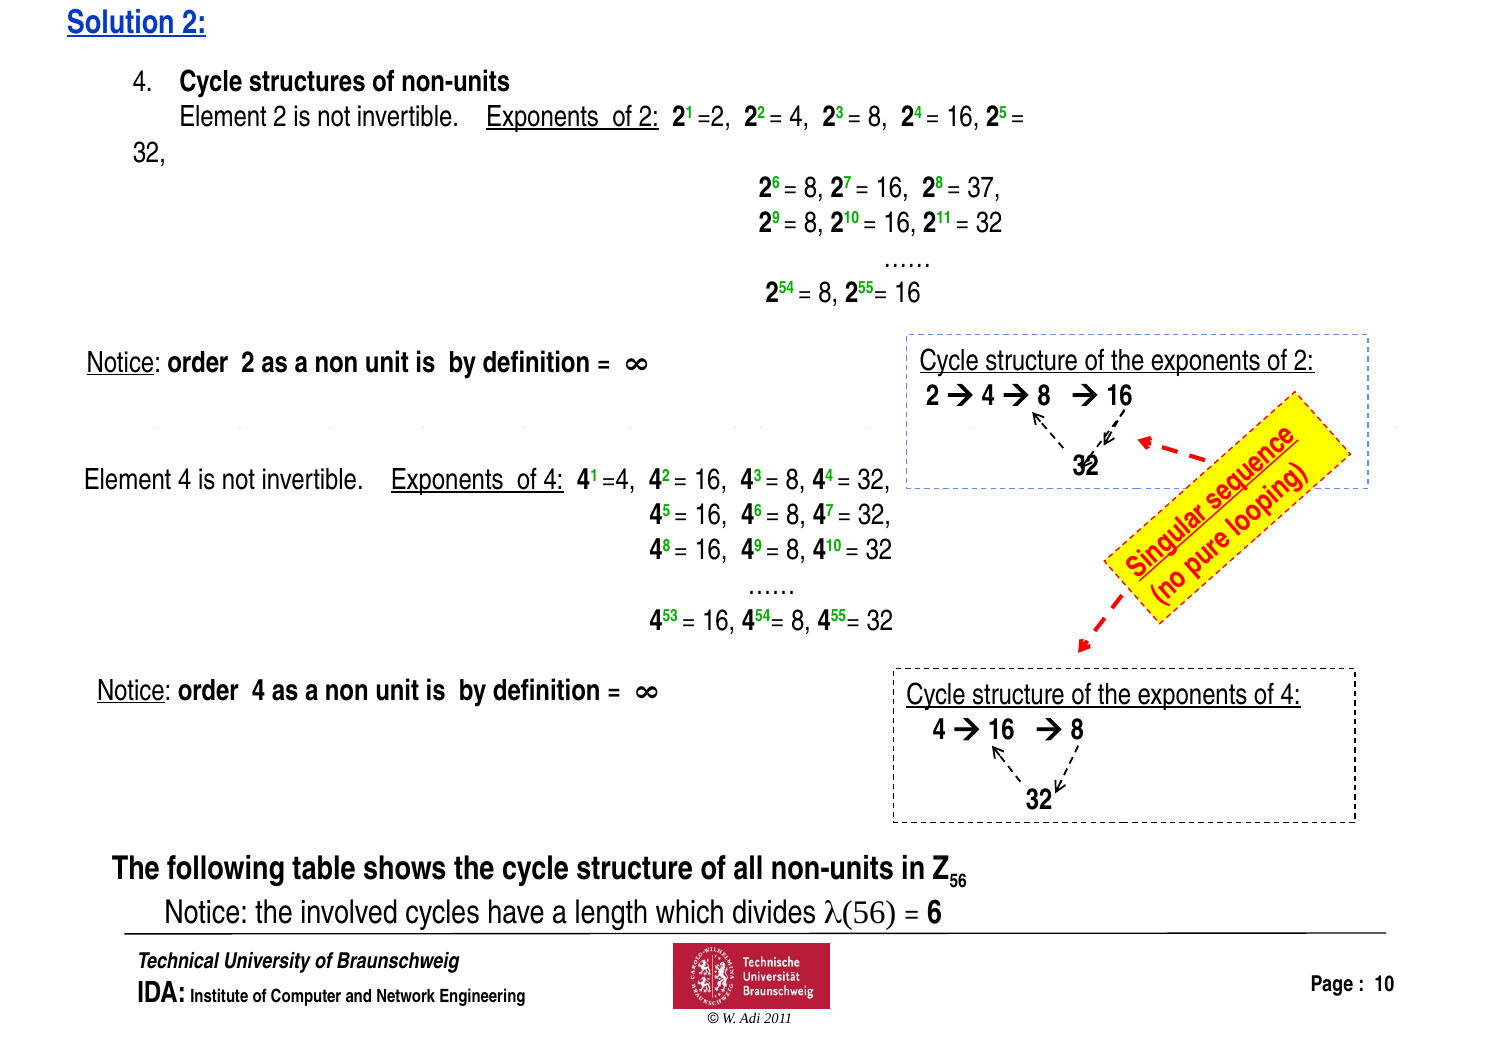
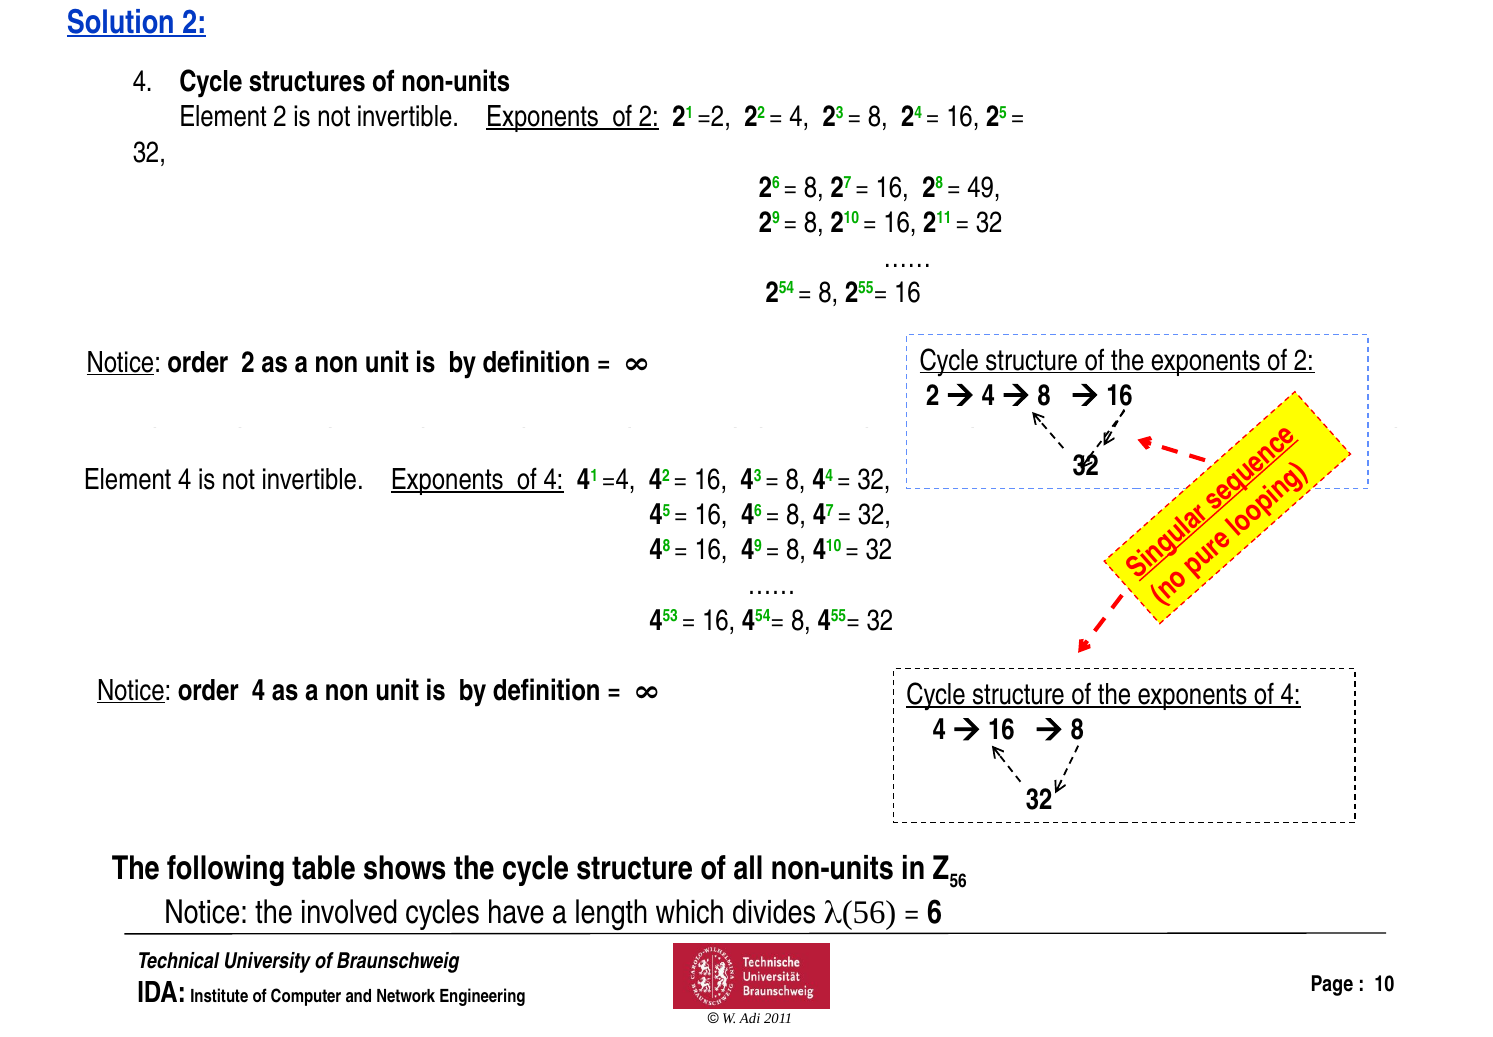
37 at (984, 188): 37 -> 49
